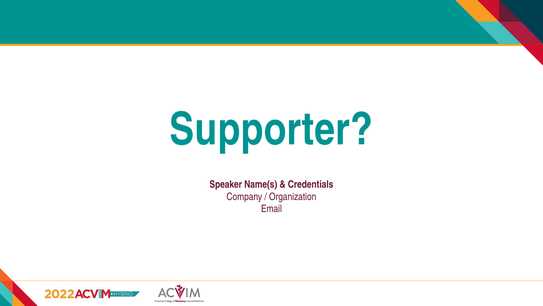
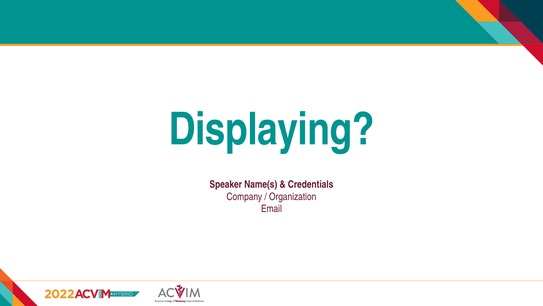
Supporter: Supporter -> Displaying
